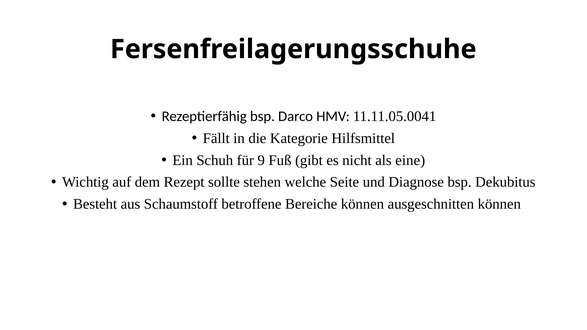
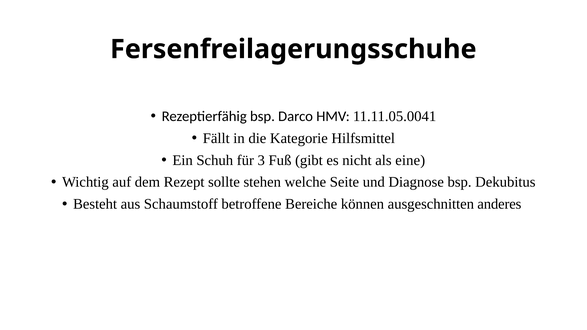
9: 9 -> 3
ausgeschnitten können: können -> anderes
